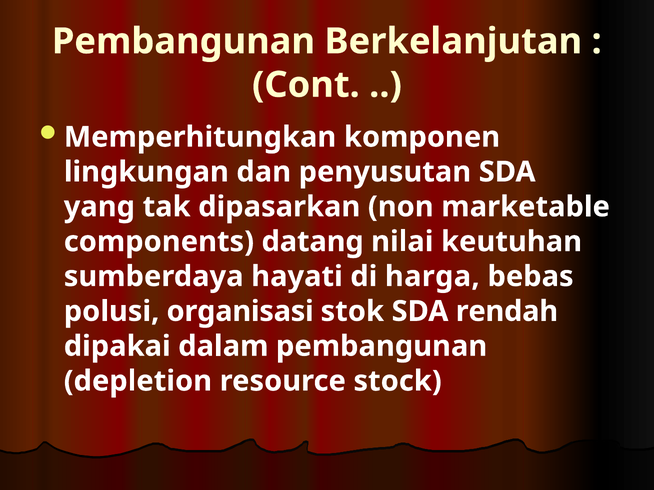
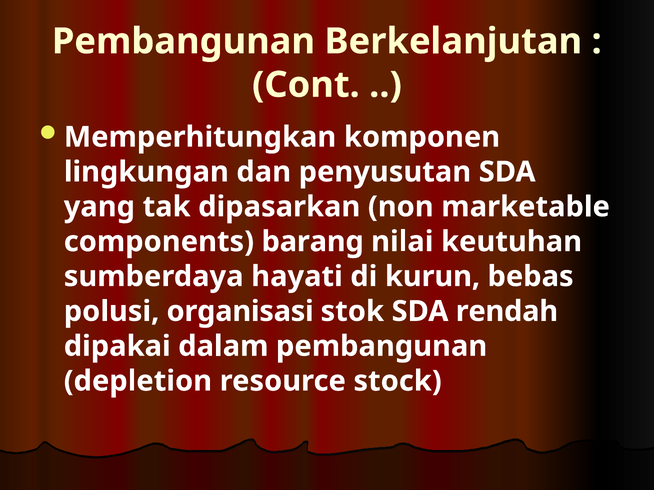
datang: datang -> barang
harga: harga -> kurun
